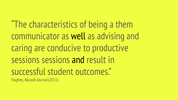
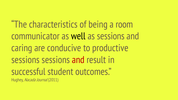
them: them -> room
as advising: advising -> sessions
and at (78, 60) colour: black -> red
